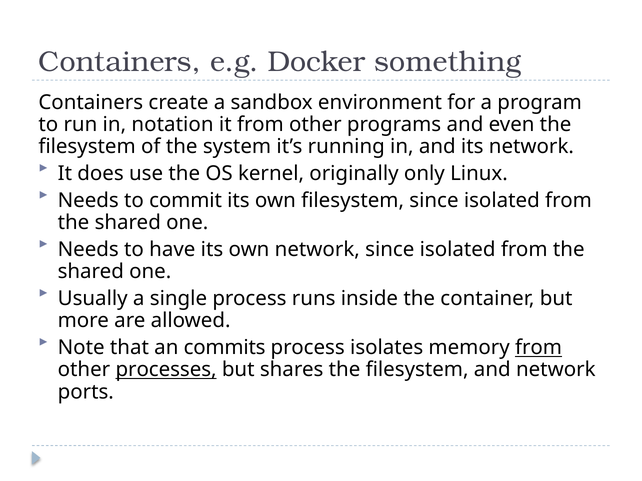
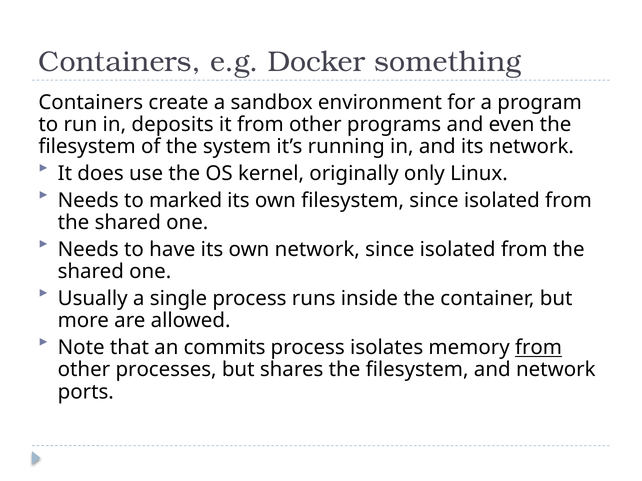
notation: notation -> deposits
commit: commit -> marked
processes underline: present -> none
